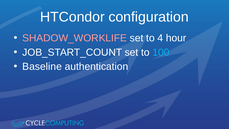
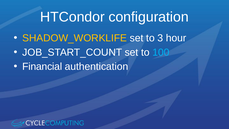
SHADOW_WORKLIFE colour: pink -> yellow
4: 4 -> 3
Baseline: Baseline -> Financial
